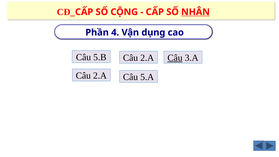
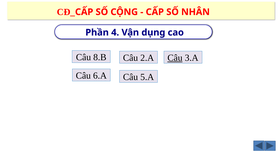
NHÂN underline: present -> none
5.B: 5.B -> 8.B
2.A at (100, 76): 2.A -> 6.A
